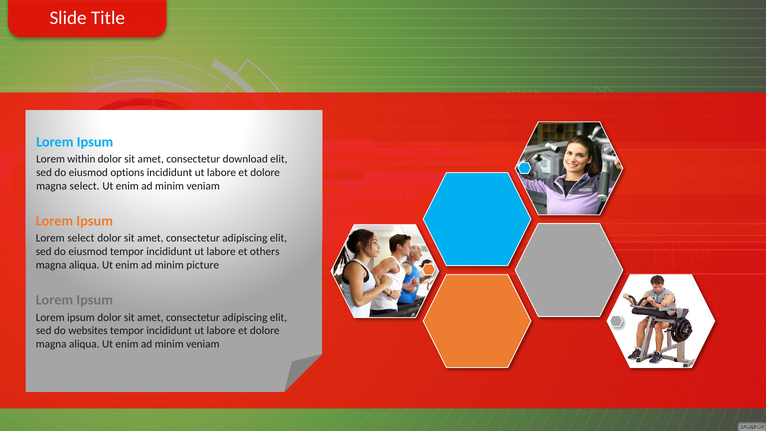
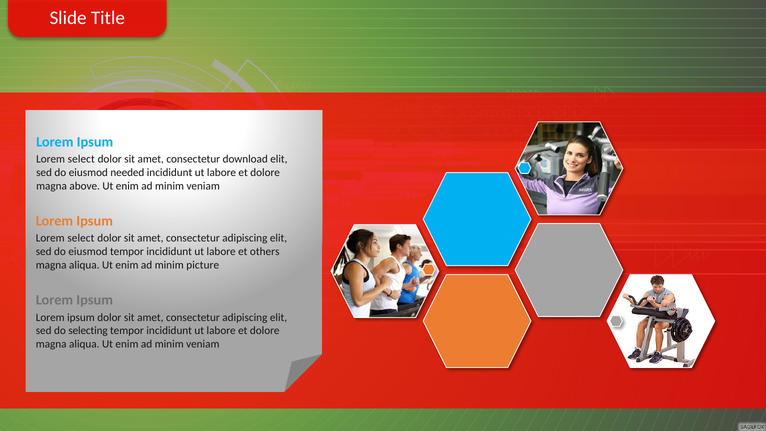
within at (81, 159): within -> select
options: options -> needed
magna select: select -> above
websites: websites -> selecting
